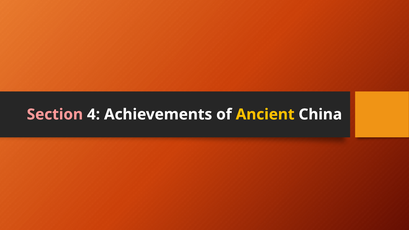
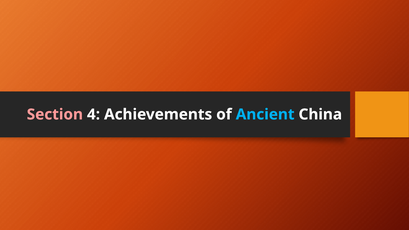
Ancient colour: yellow -> light blue
